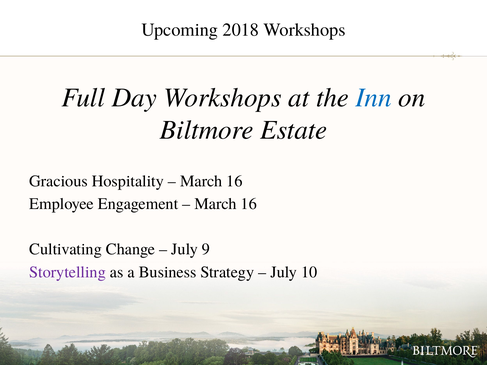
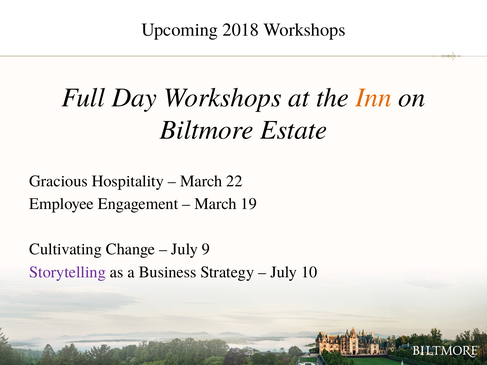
Inn colour: blue -> orange
16 at (234, 181): 16 -> 22
16 at (249, 204): 16 -> 19
